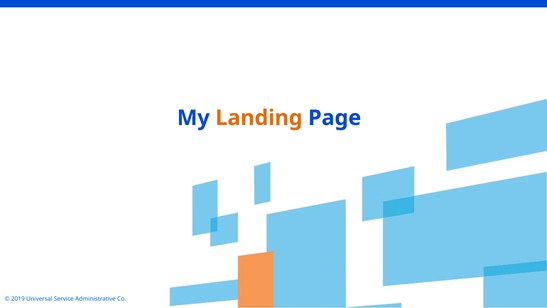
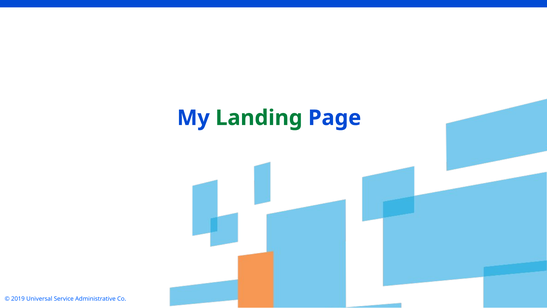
Landing colour: orange -> green
